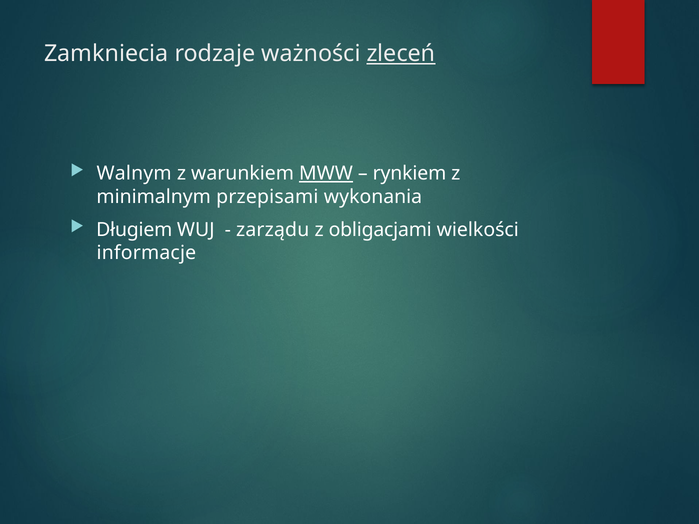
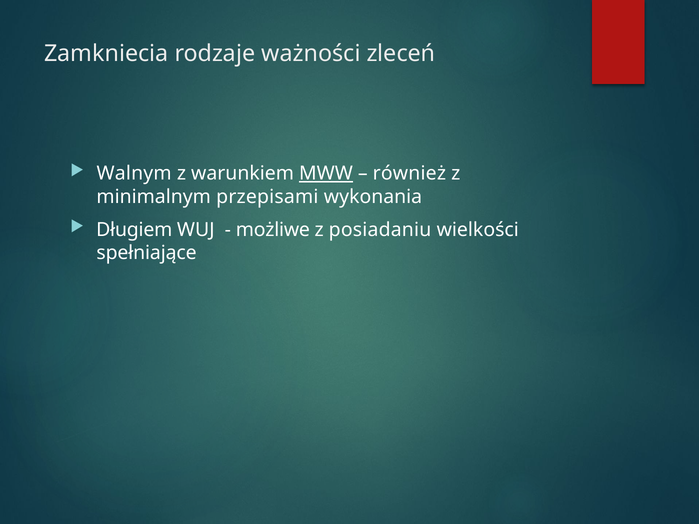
zleceń underline: present -> none
rynkiem: rynkiem -> również
zarządu: zarządu -> możliwe
obligacjami: obligacjami -> posiadaniu
informacje: informacje -> spełniające
